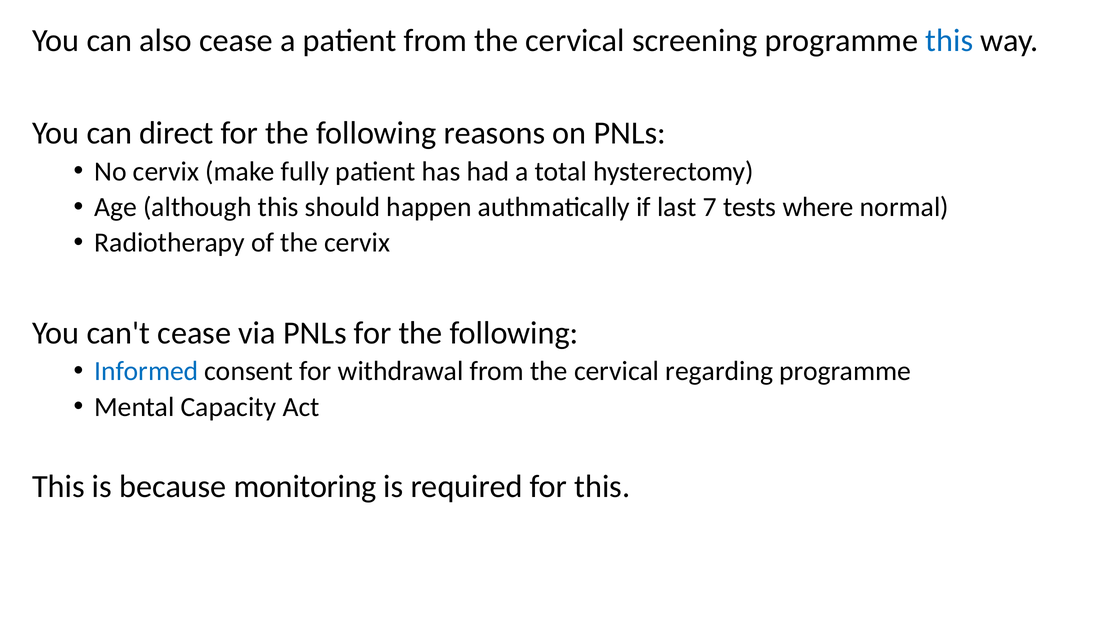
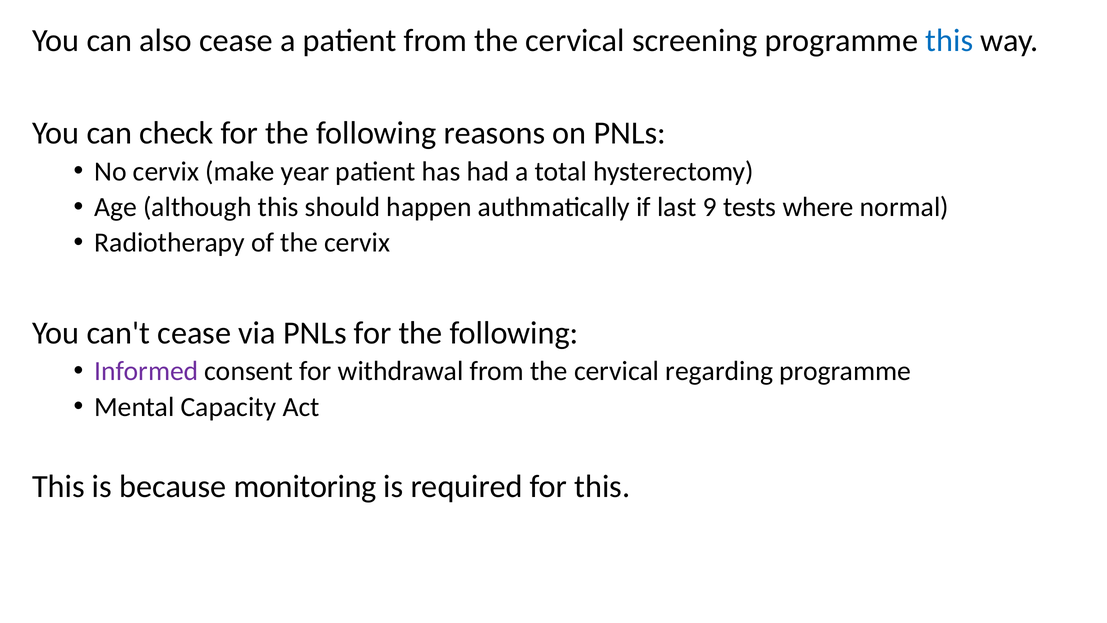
direct: direct -> check
fully: fully -> year
7: 7 -> 9
Informed colour: blue -> purple
